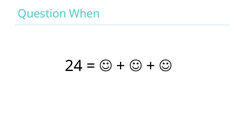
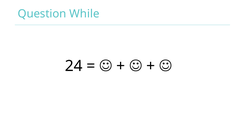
When: When -> While
